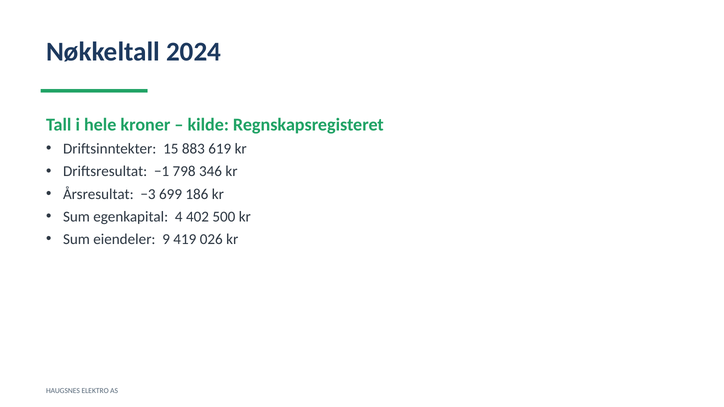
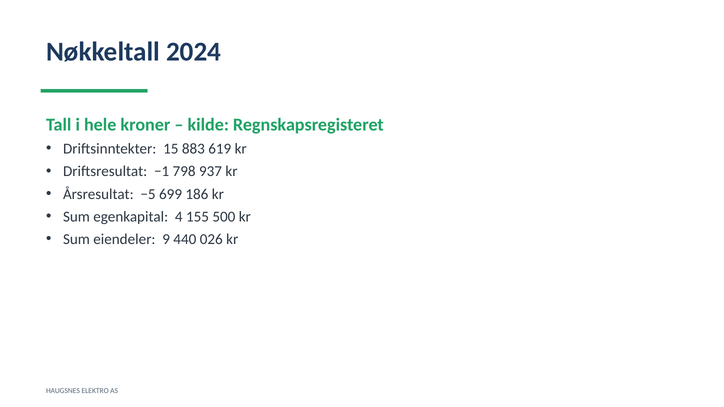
346: 346 -> 937
−3: −3 -> −5
402: 402 -> 155
419: 419 -> 440
